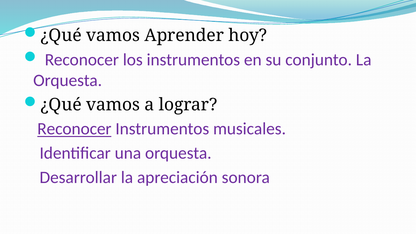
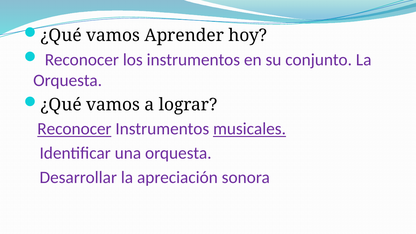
musicales underline: none -> present
